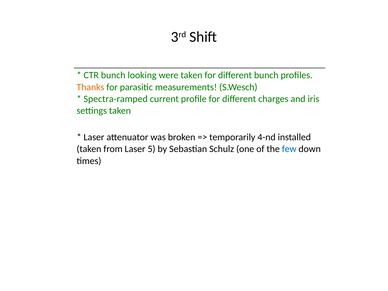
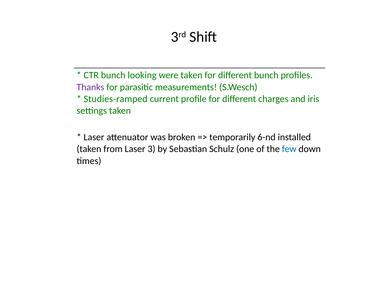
Thanks colour: orange -> purple
Spectra-ramped: Spectra-ramped -> Studies-ramped
4-nd: 4-nd -> 6-nd
5: 5 -> 3
